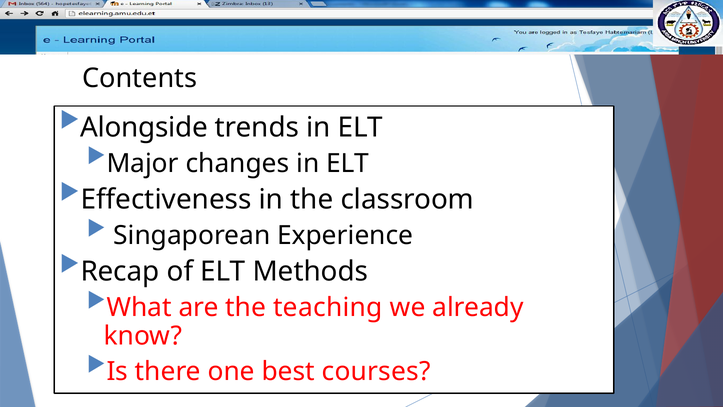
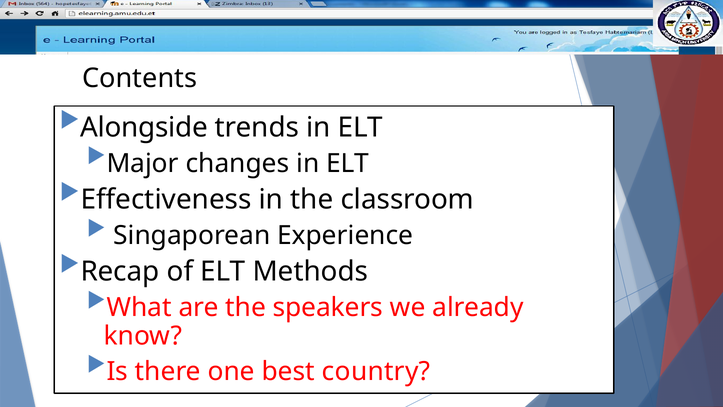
teaching: teaching -> speakers
courses: courses -> country
